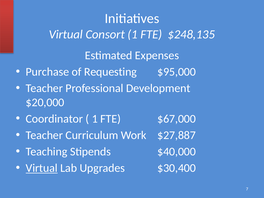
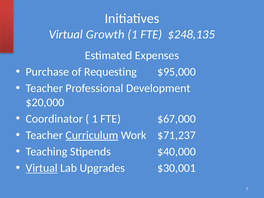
Consort: Consort -> Growth
Curriculum underline: none -> present
$27,887: $27,887 -> $71,237
$30,400: $30,400 -> $30,001
